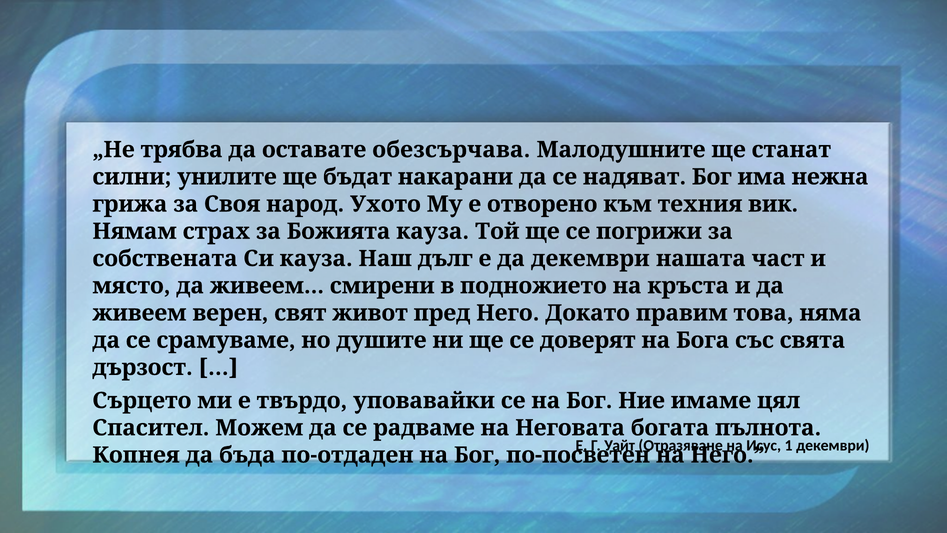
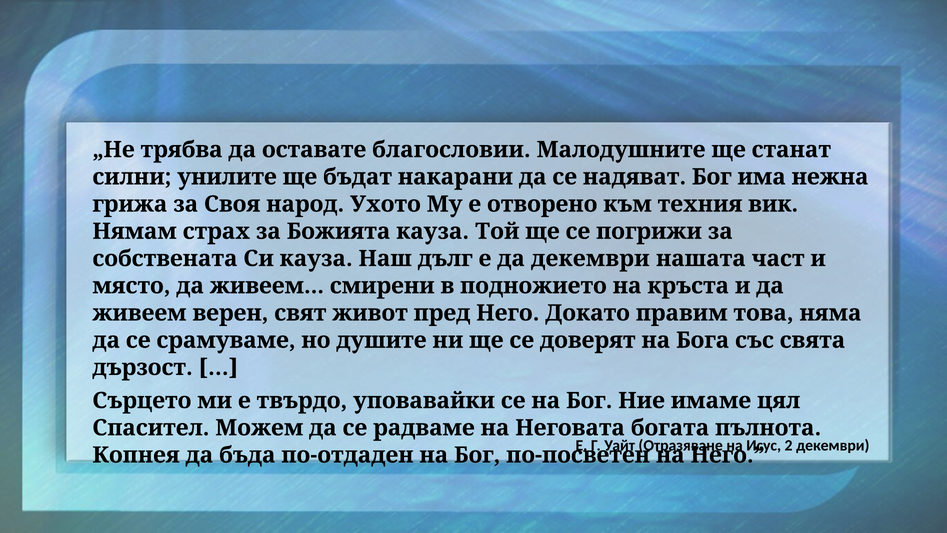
обезсърчава: обезсърчава -> благословии
1: 1 -> 2
